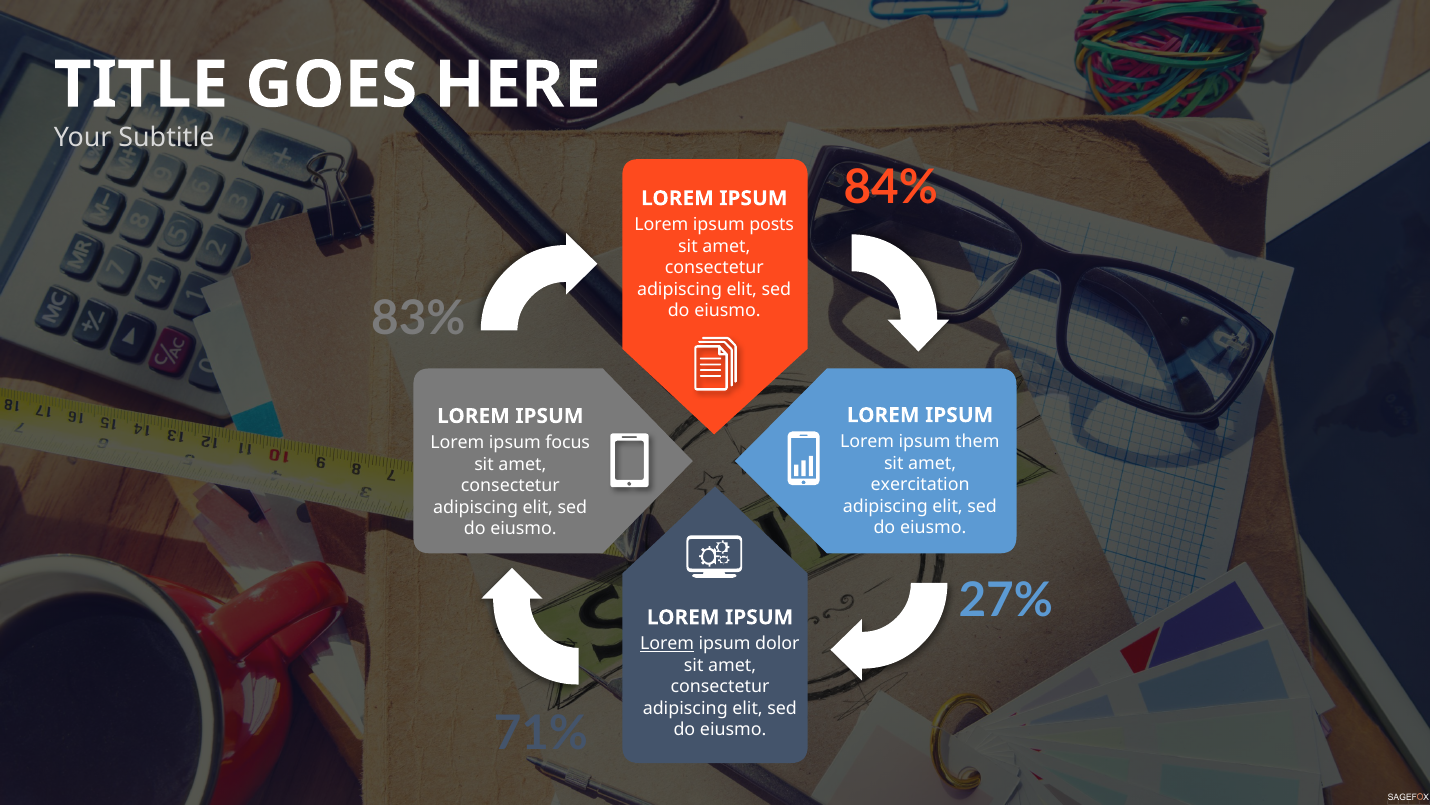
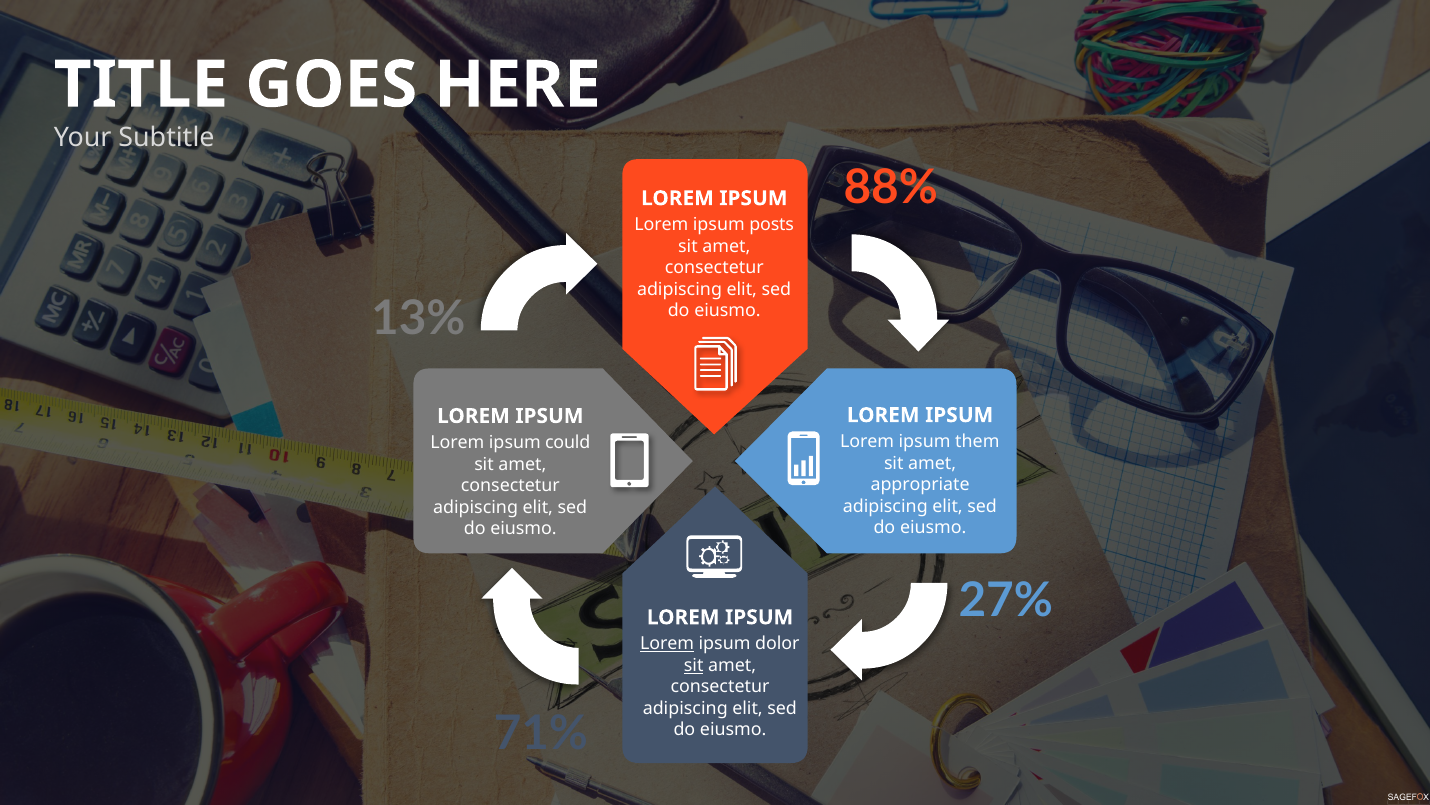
84%: 84% -> 88%
83%: 83% -> 13%
focus: focus -> could
exercitation: exercitation -> appropriate
sit at (694, 665) underline: none -> present
